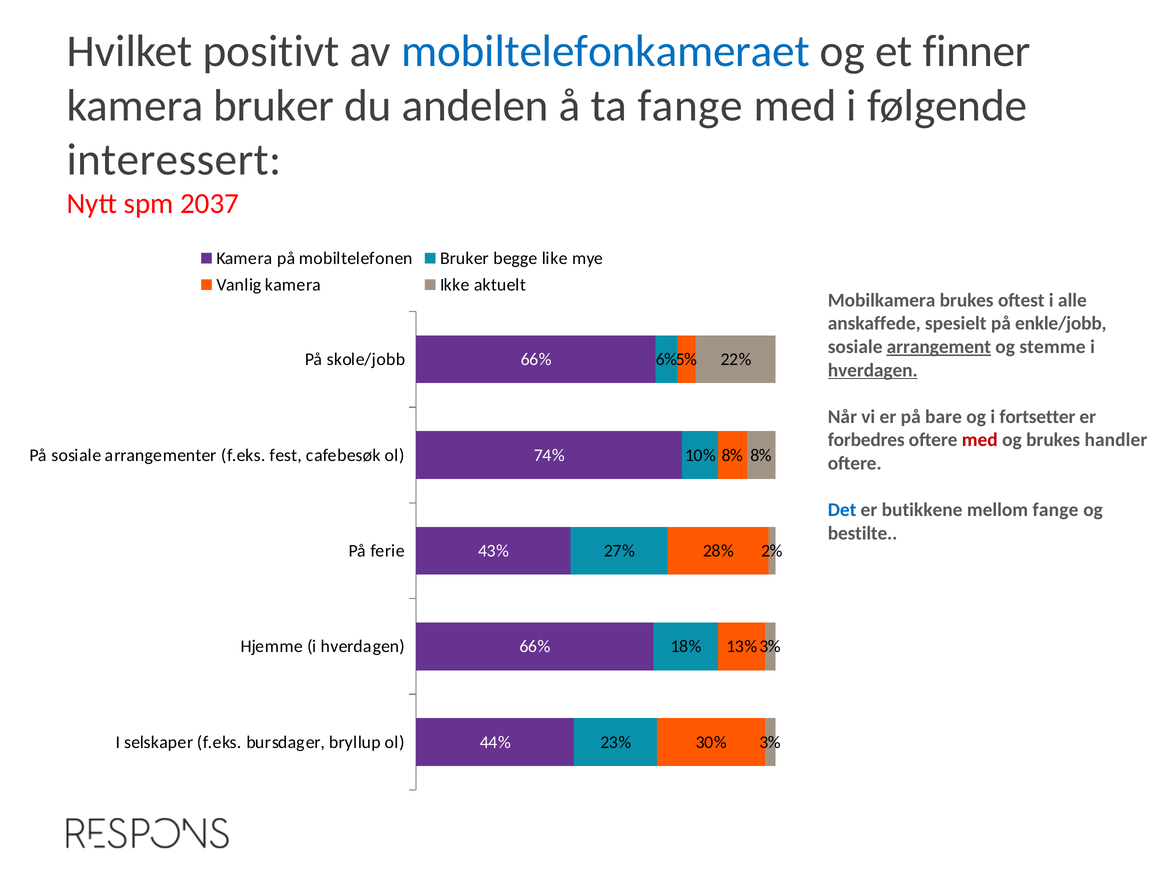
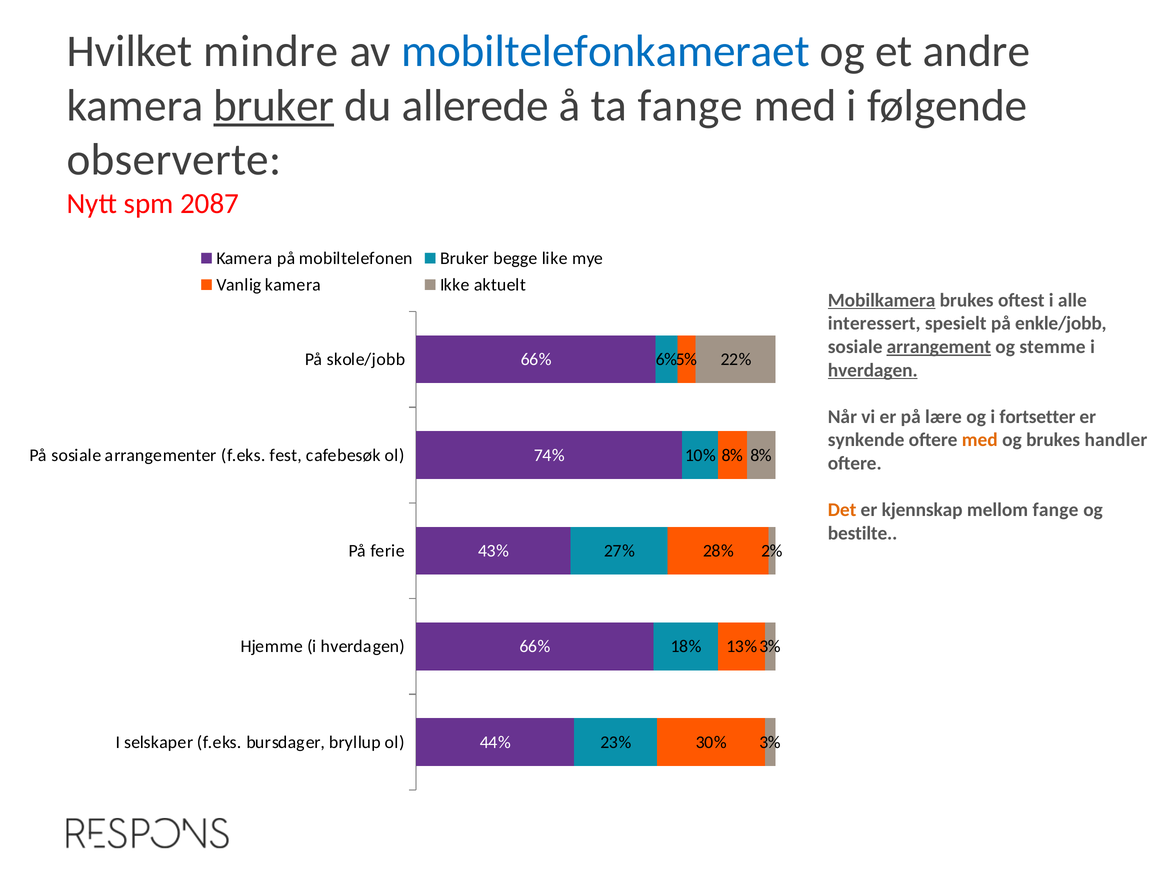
positivt: positivt -> mindre
finner: finner -> andre
bruker at (274, 106) underline: none -> present
andelen: andelen -> allerede
interessert: interessert -> observerte
2037: 2037 -> 2087
Mobilkamera underline: none -> present
anskaffede: anskaffede -> interessert
bare: bare -> lære
forbedres: forbedres -> synkende
med at (980, 440) colour: red -> orange
Det colour: blue -> orange
butikkene: butikkene -> kjennskap
